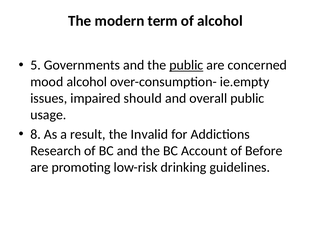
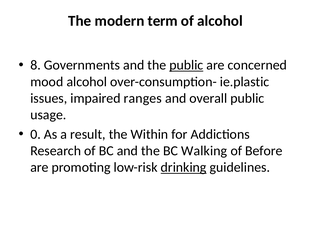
5: 5 -> 8
ie.empty: ie.empty -> ie.plastic
should: should -> ranges
8: 8 -> 0
Invalid: Invalid -> Within
Account: Account -> Walking
drinking underline: none -> present
